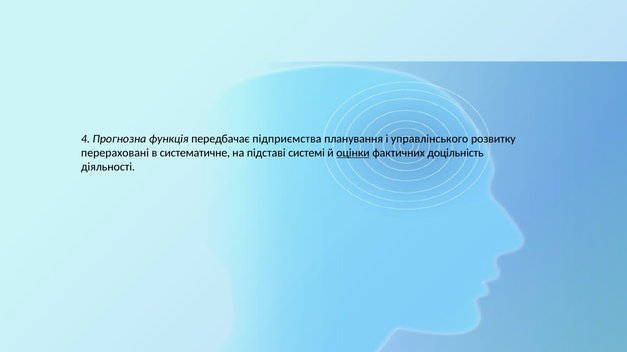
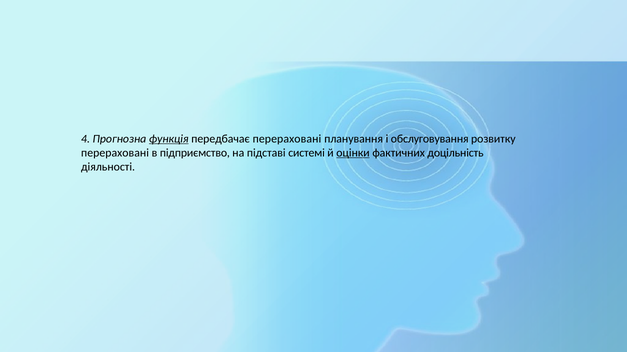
функція underline: none -> present
передбачає підприємства: підприємства -> перераховані
управлінського: управлінського -> обслуговування
систематичне: систематичне -> підприємство
